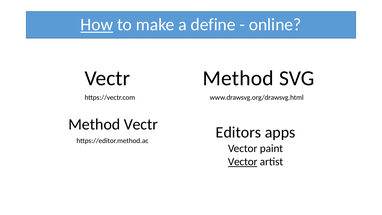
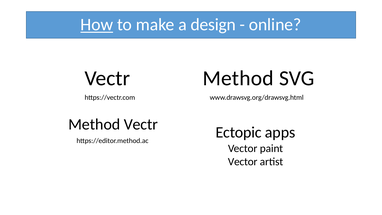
define: define -> design
Editors: Editors -> Ectopic
Vector at (243, 162) underline: present -> none
